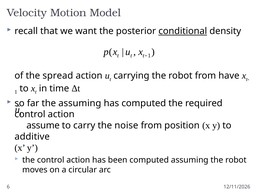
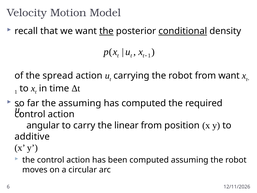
the at (106, 31) underline: none -> present
from have: have -> want
assume: assume -> angular
noise: noise -> linear
